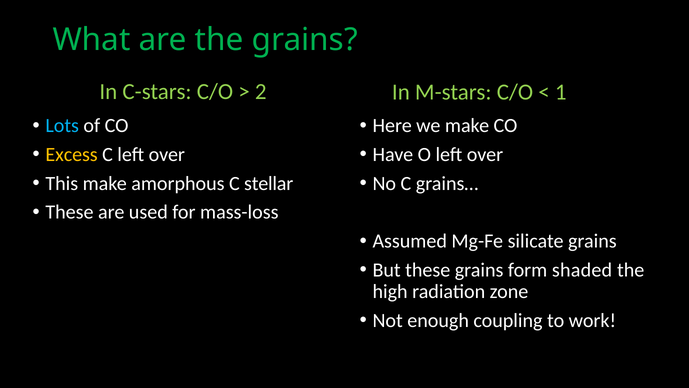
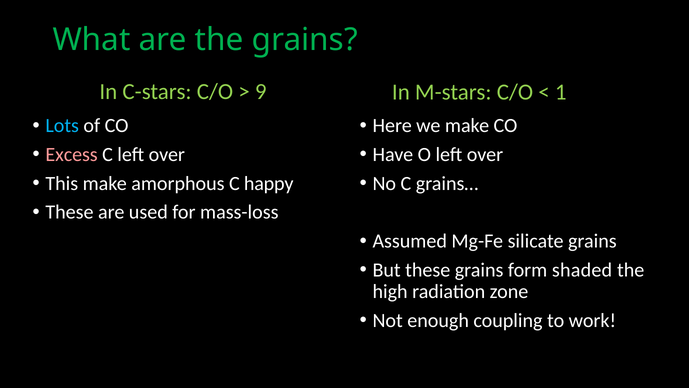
2: 2 -> 9
Excess colour: yellow -> pink
stellar: stellar -> happy
